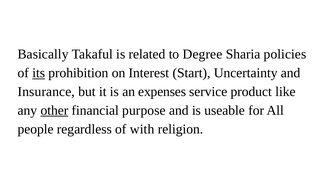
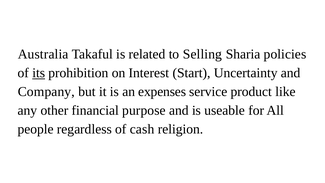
Basically: Basically -> Australia
Degree: Degree -> Selling
Insurance: Insurance -> Company
other underline: present -> none
with: with -> cash
